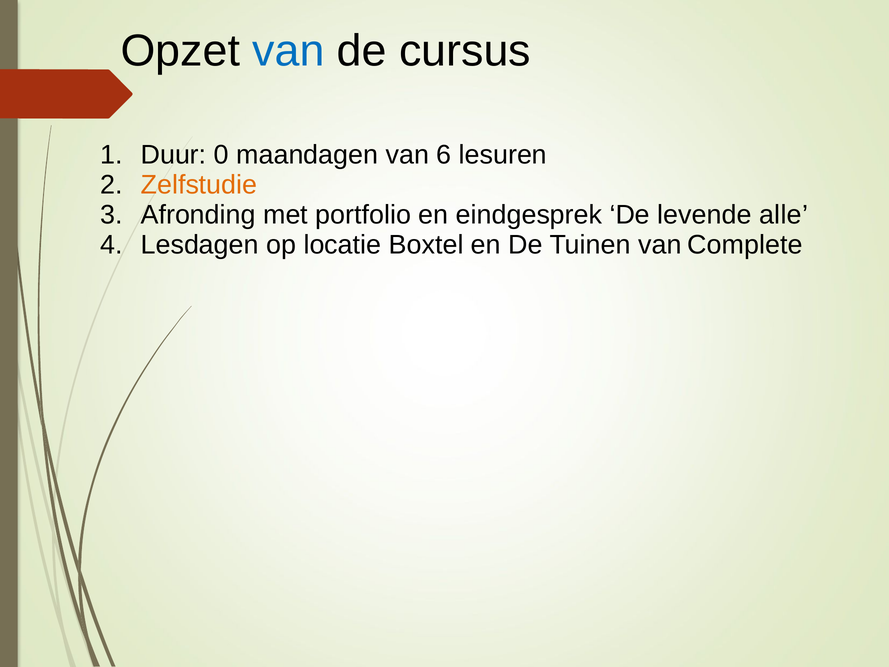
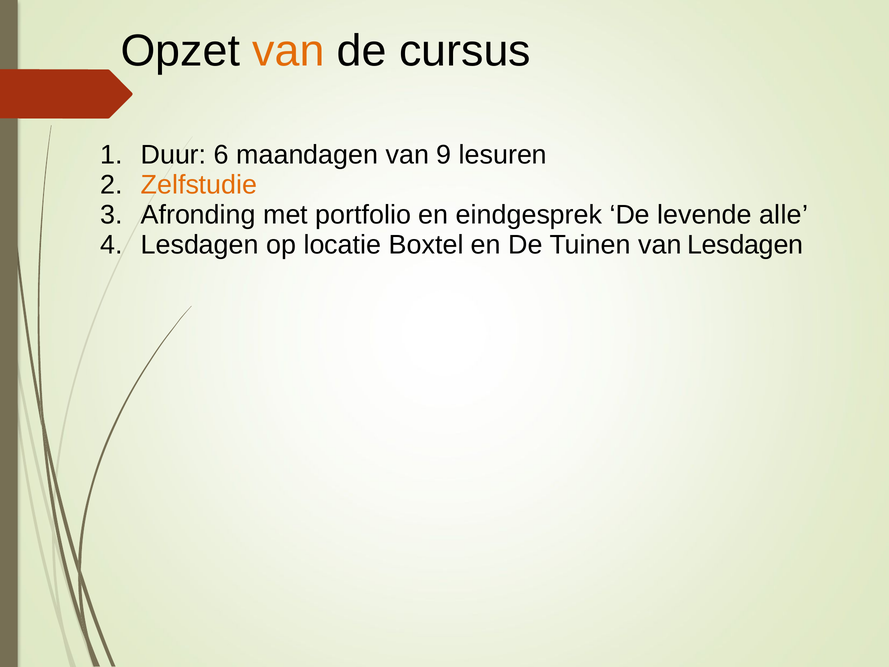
van at (288, 51) colour: blue -> orange
0: 0 -> 6
6: 6 -> 9
van Complete: Complete -> Lesdagen
